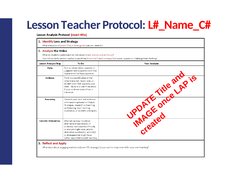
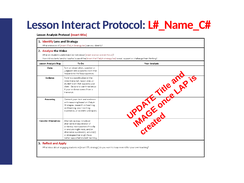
Teacher: Teacher -> Interact
